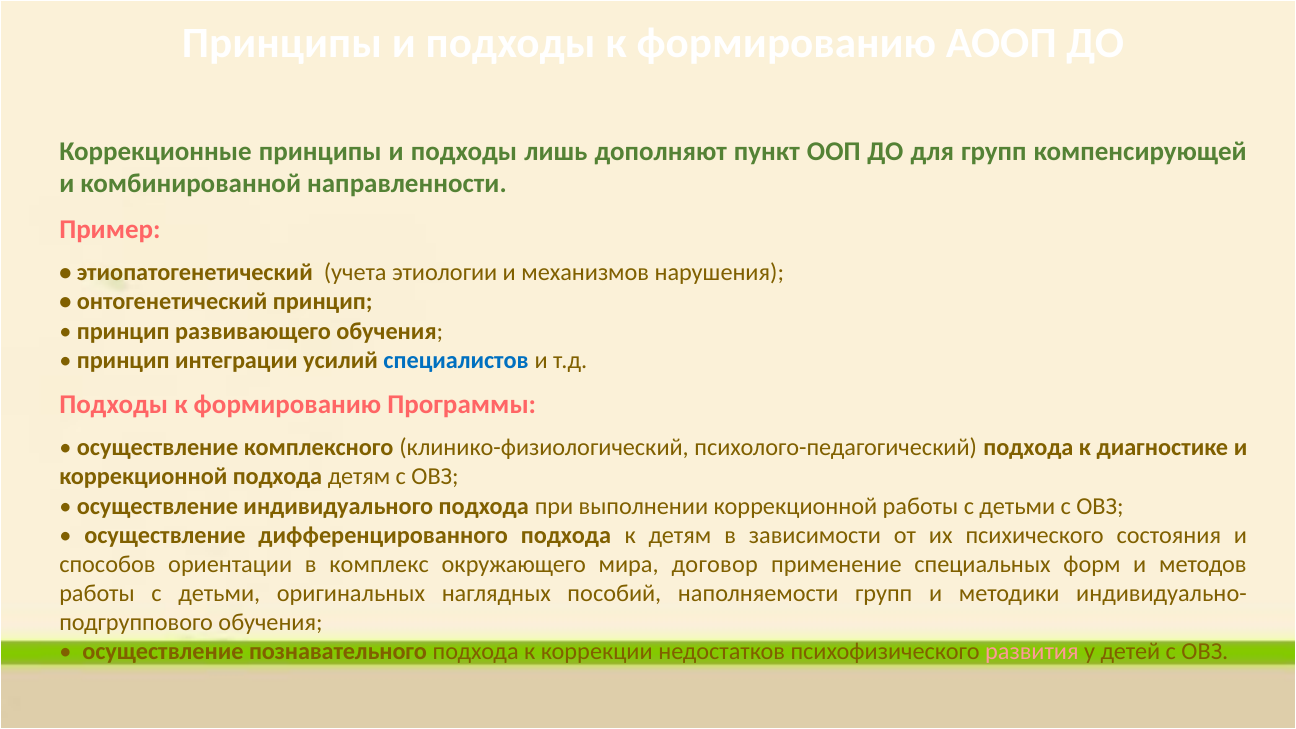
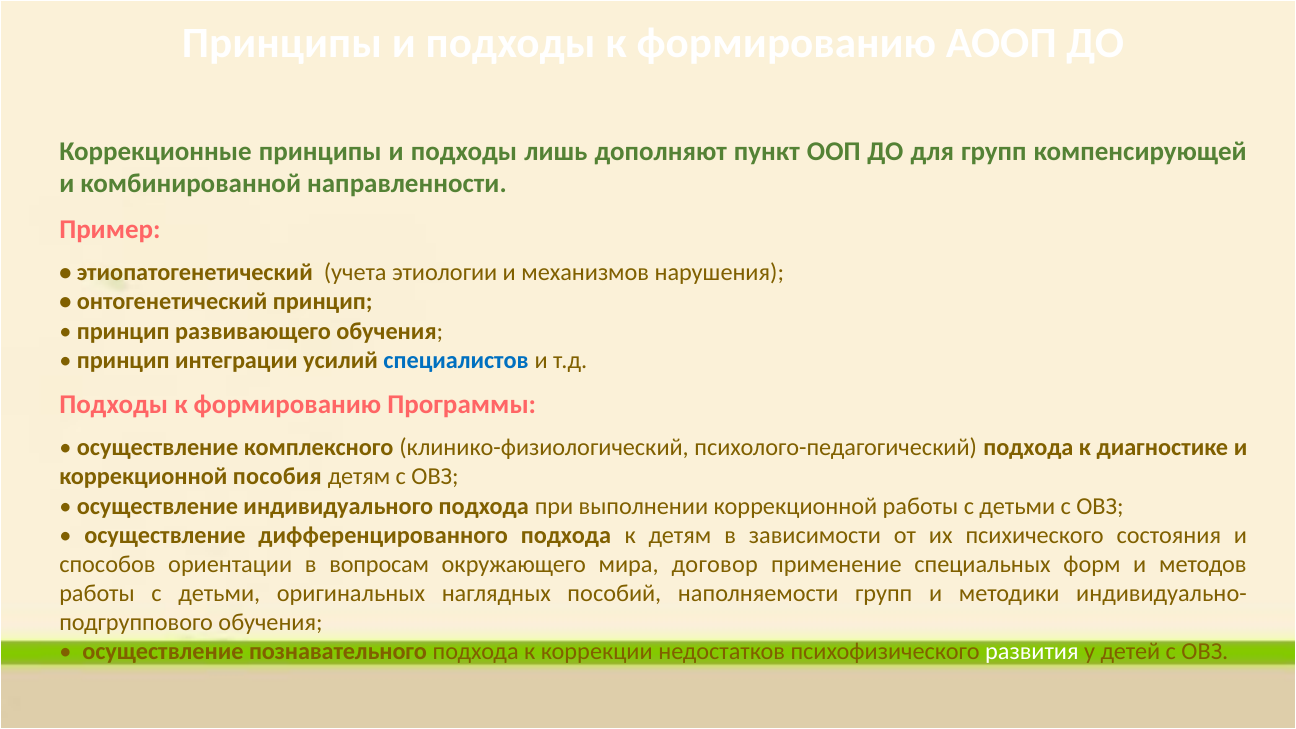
коррекционной подхода: подхода -> пособия
комплекс: комплекс -> вопросам
развития colour: pink -> white
